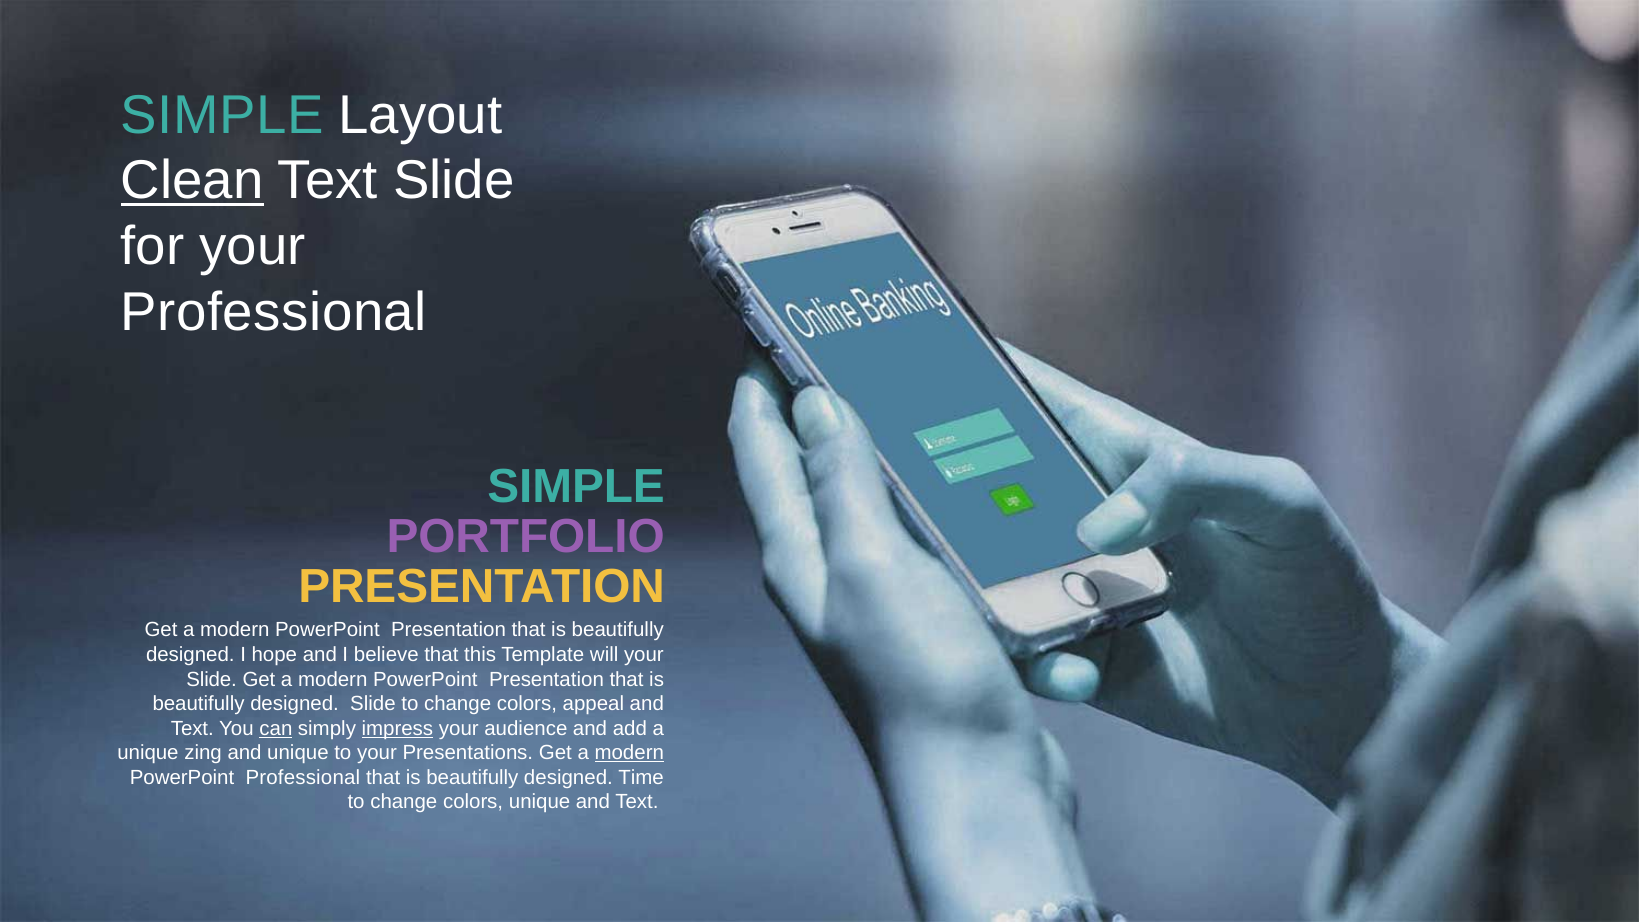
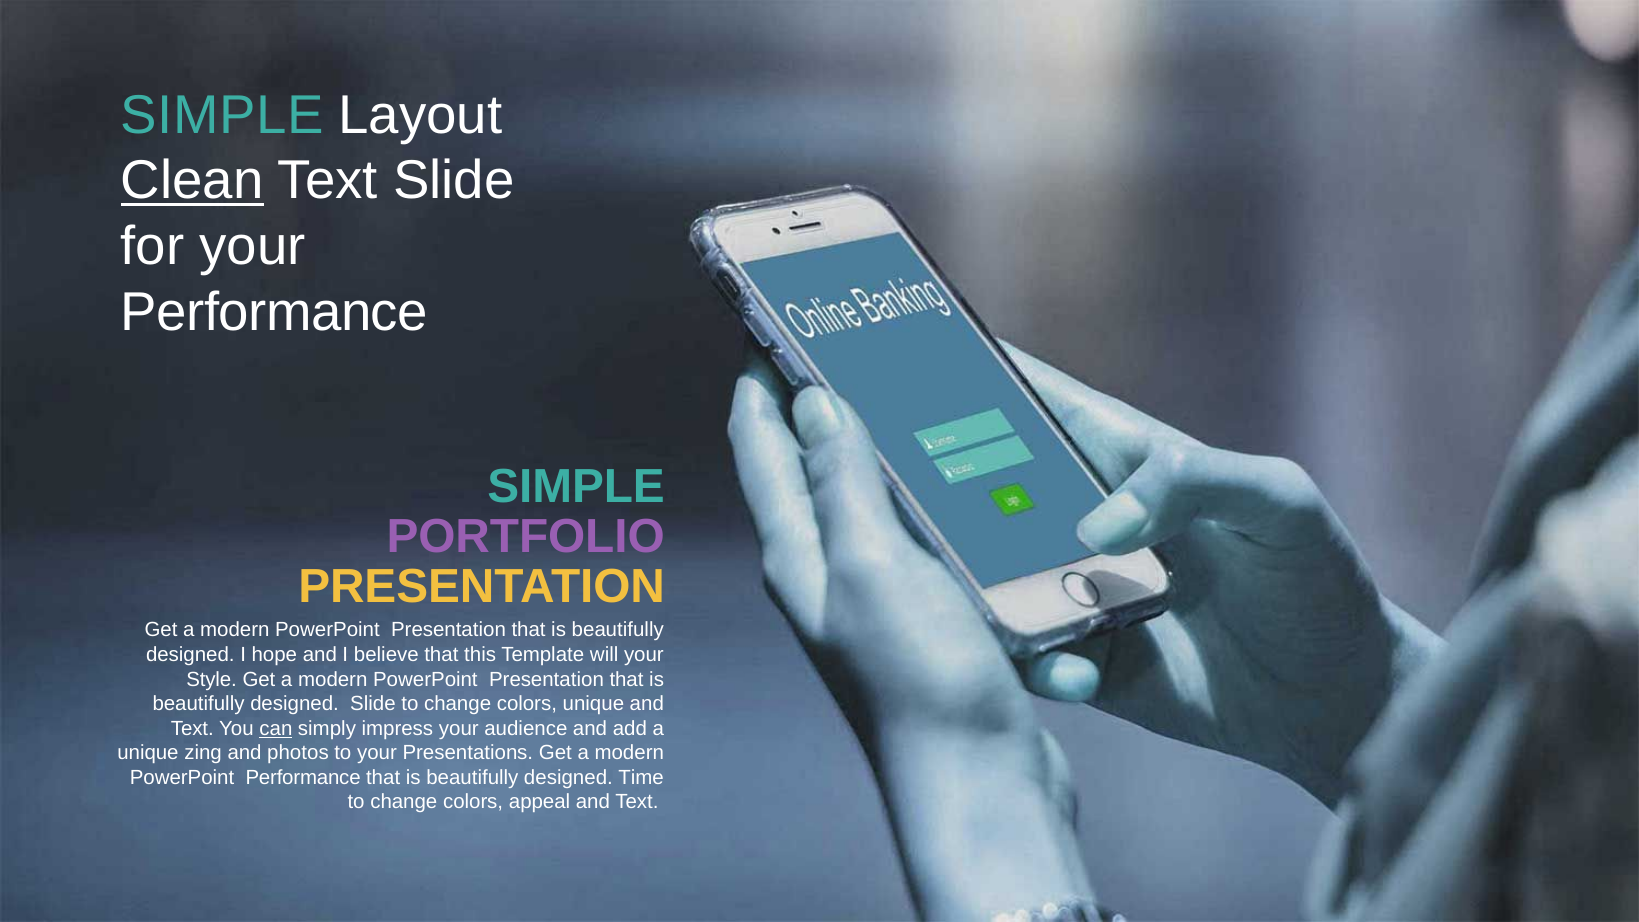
Professional at (274, 312): Professional -> Performance
Slide at (212, 679): Slide -> Style
colors appeal: appeal -> unique
impress underline: present -> none
and unique: unique -> photos
modern at (629, 753) underline: present -> none
PowerPoint Professional: Professional -> Performance
colors unique: unique -> appeal
